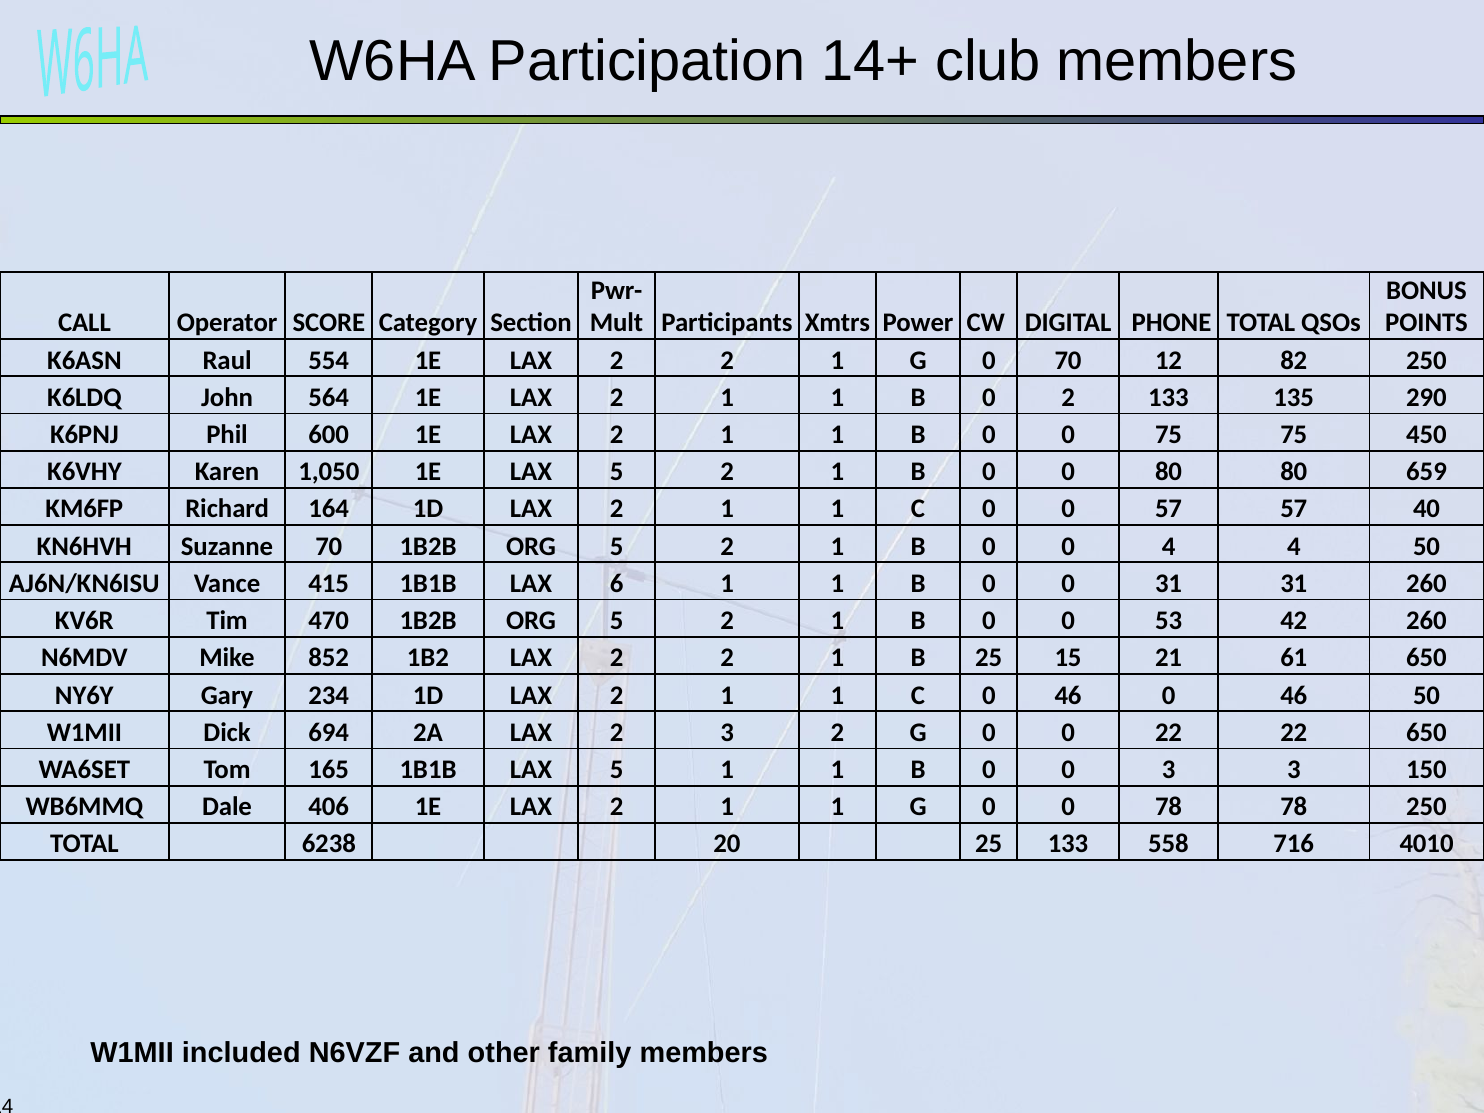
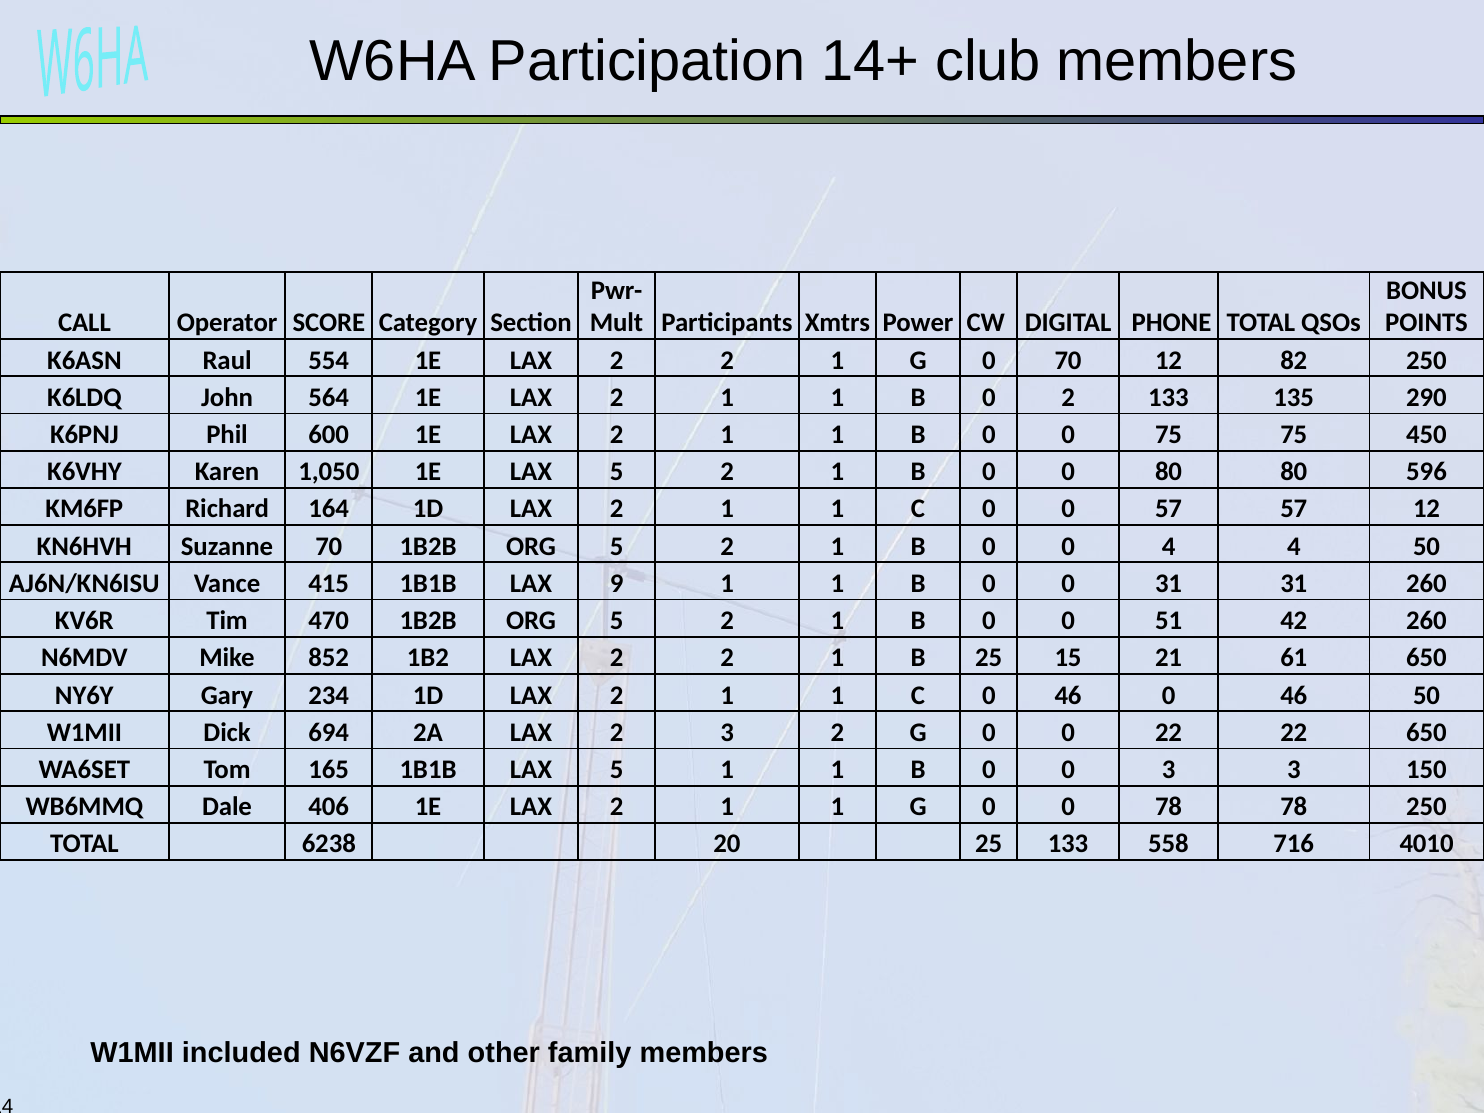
659: 659 -> 596
57 40: 40 -> 12
6: 6 -> 9
53: 53 -> 51
